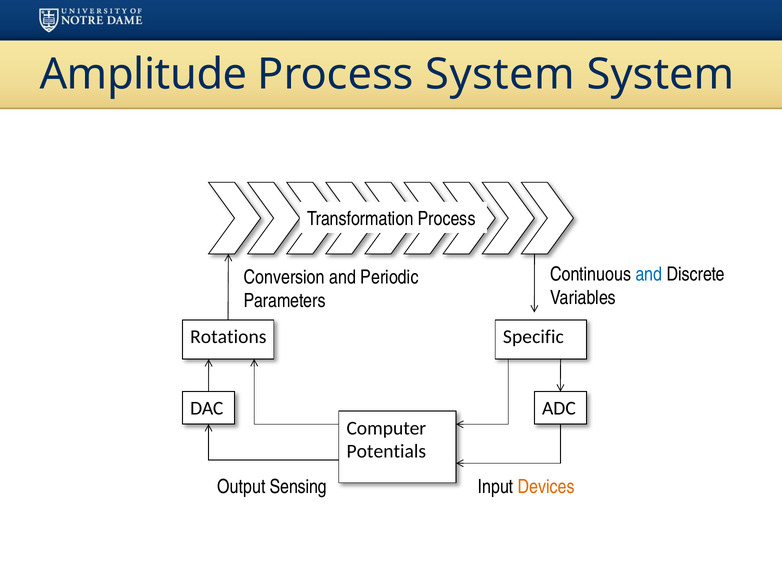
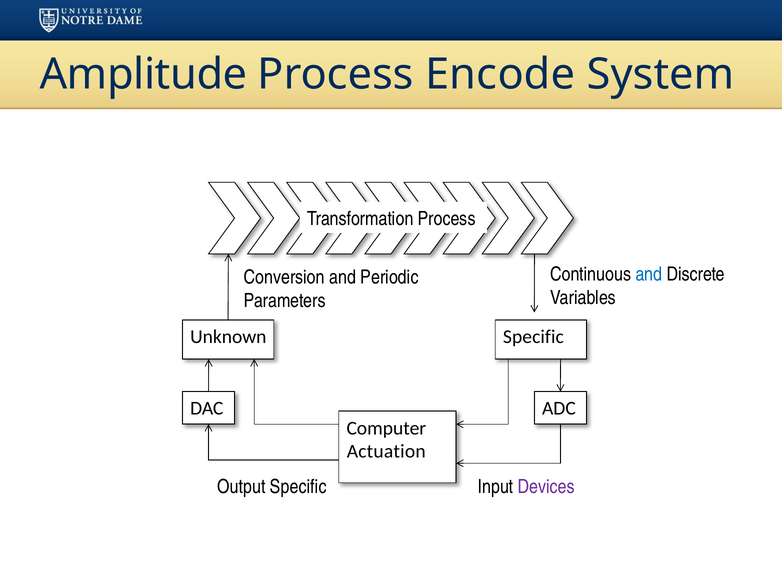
Process System: System -> Encode
Rotations: Rotations -> Unknown
Potentials: Potentials -> Actuation
Output Sensing: Sensing -> Specific
Devices colour: orange -> purple
